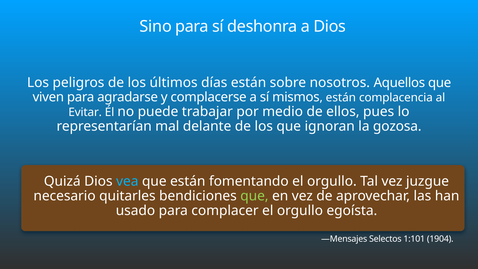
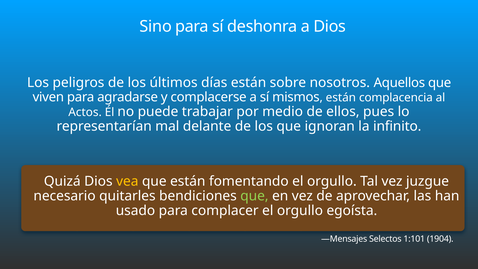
Evitar: Evitar -> Actos
gozosa: gozosa -> infinito
vea colour: light blue -> yellow
